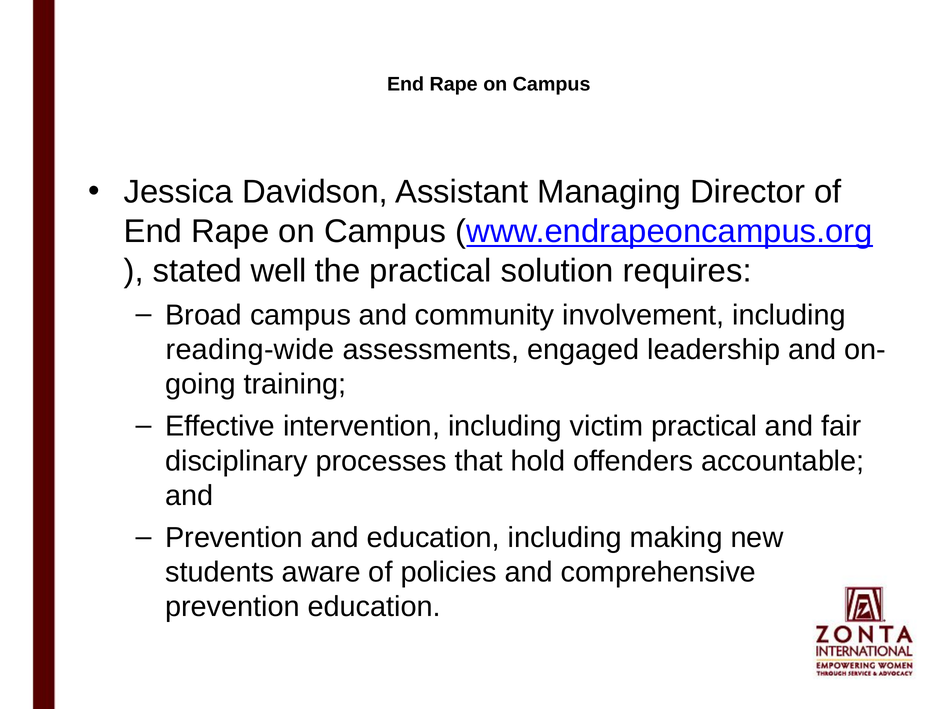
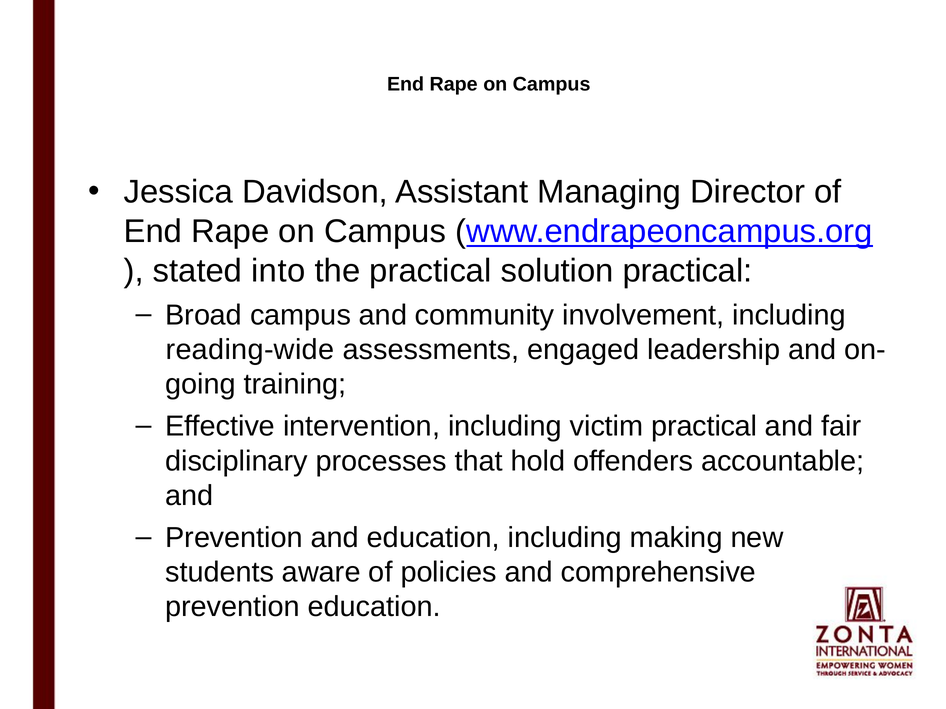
well: well -> into
solution requires: requires -> practical
